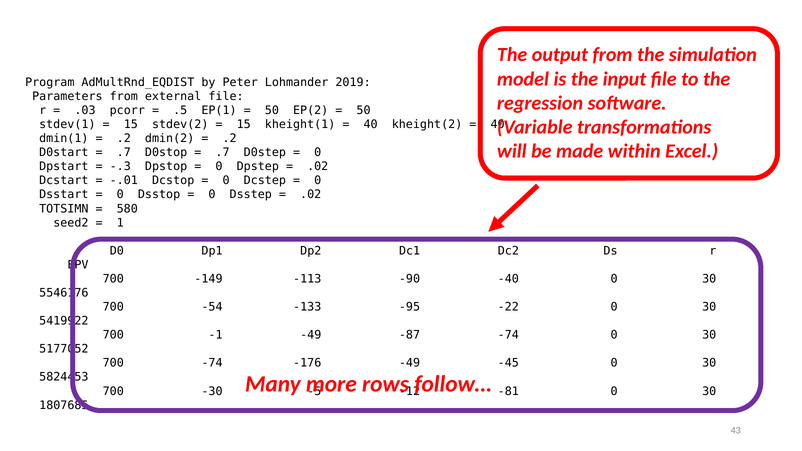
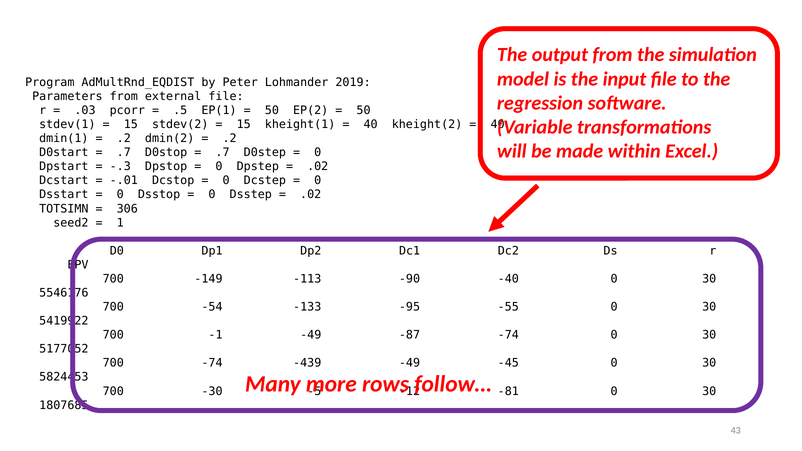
580: 580 -> 306
-22: -22 -> -55
-176: -176 -> -439
